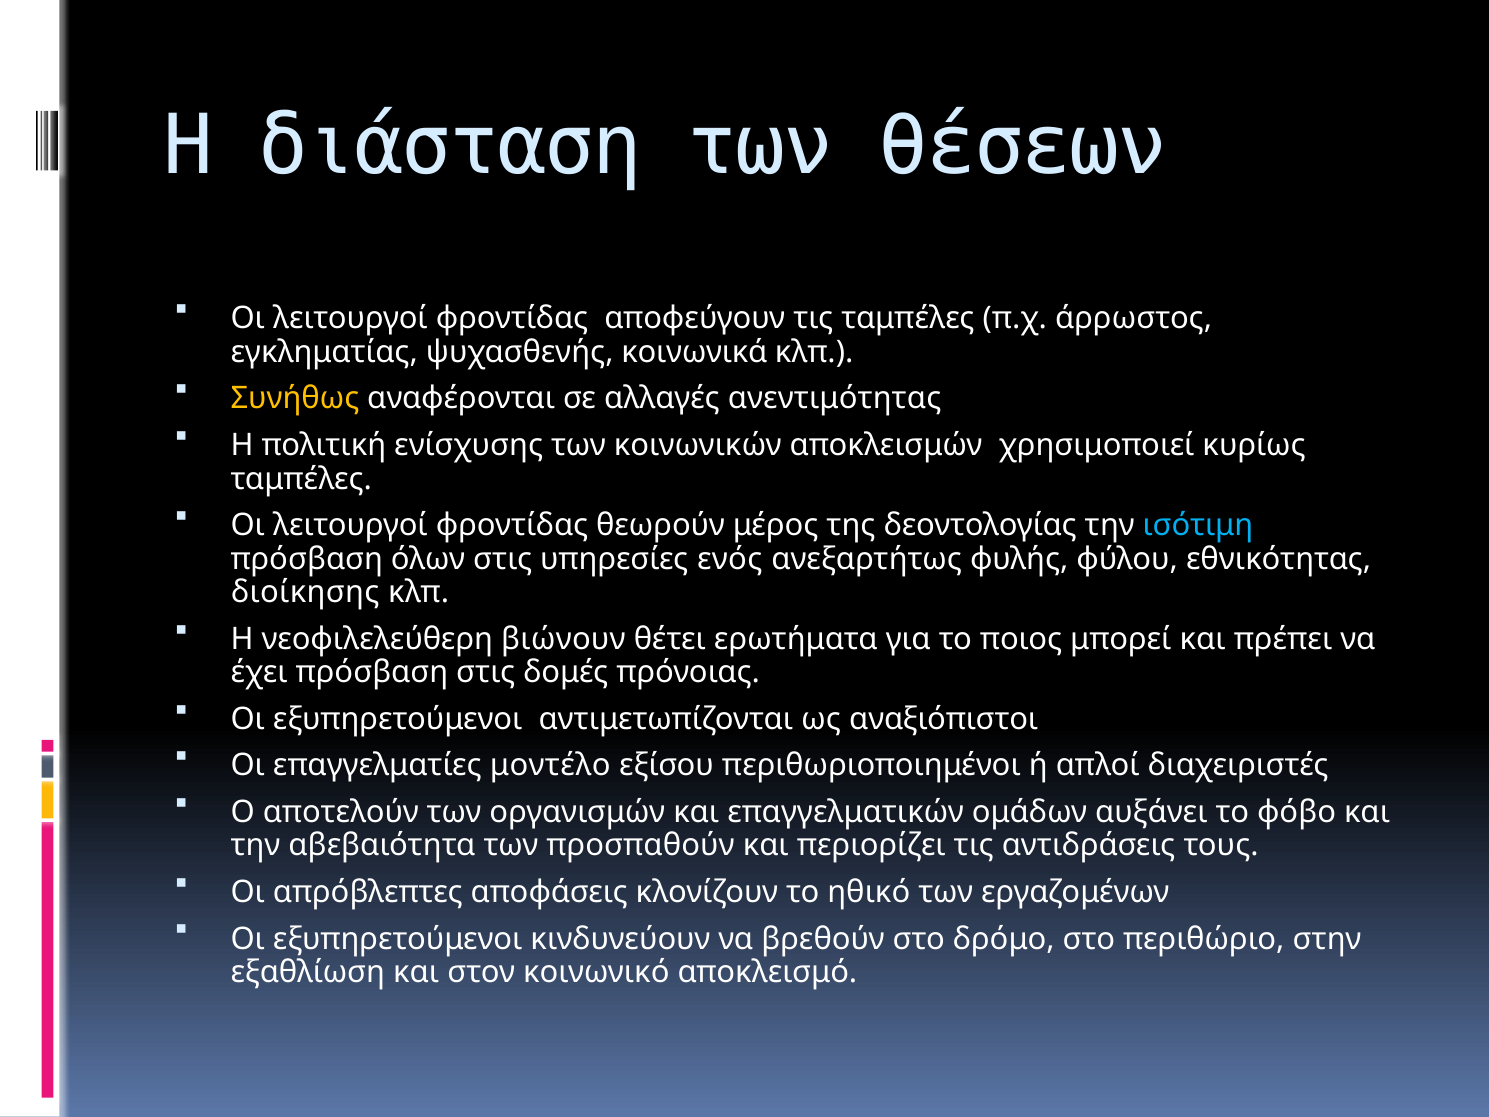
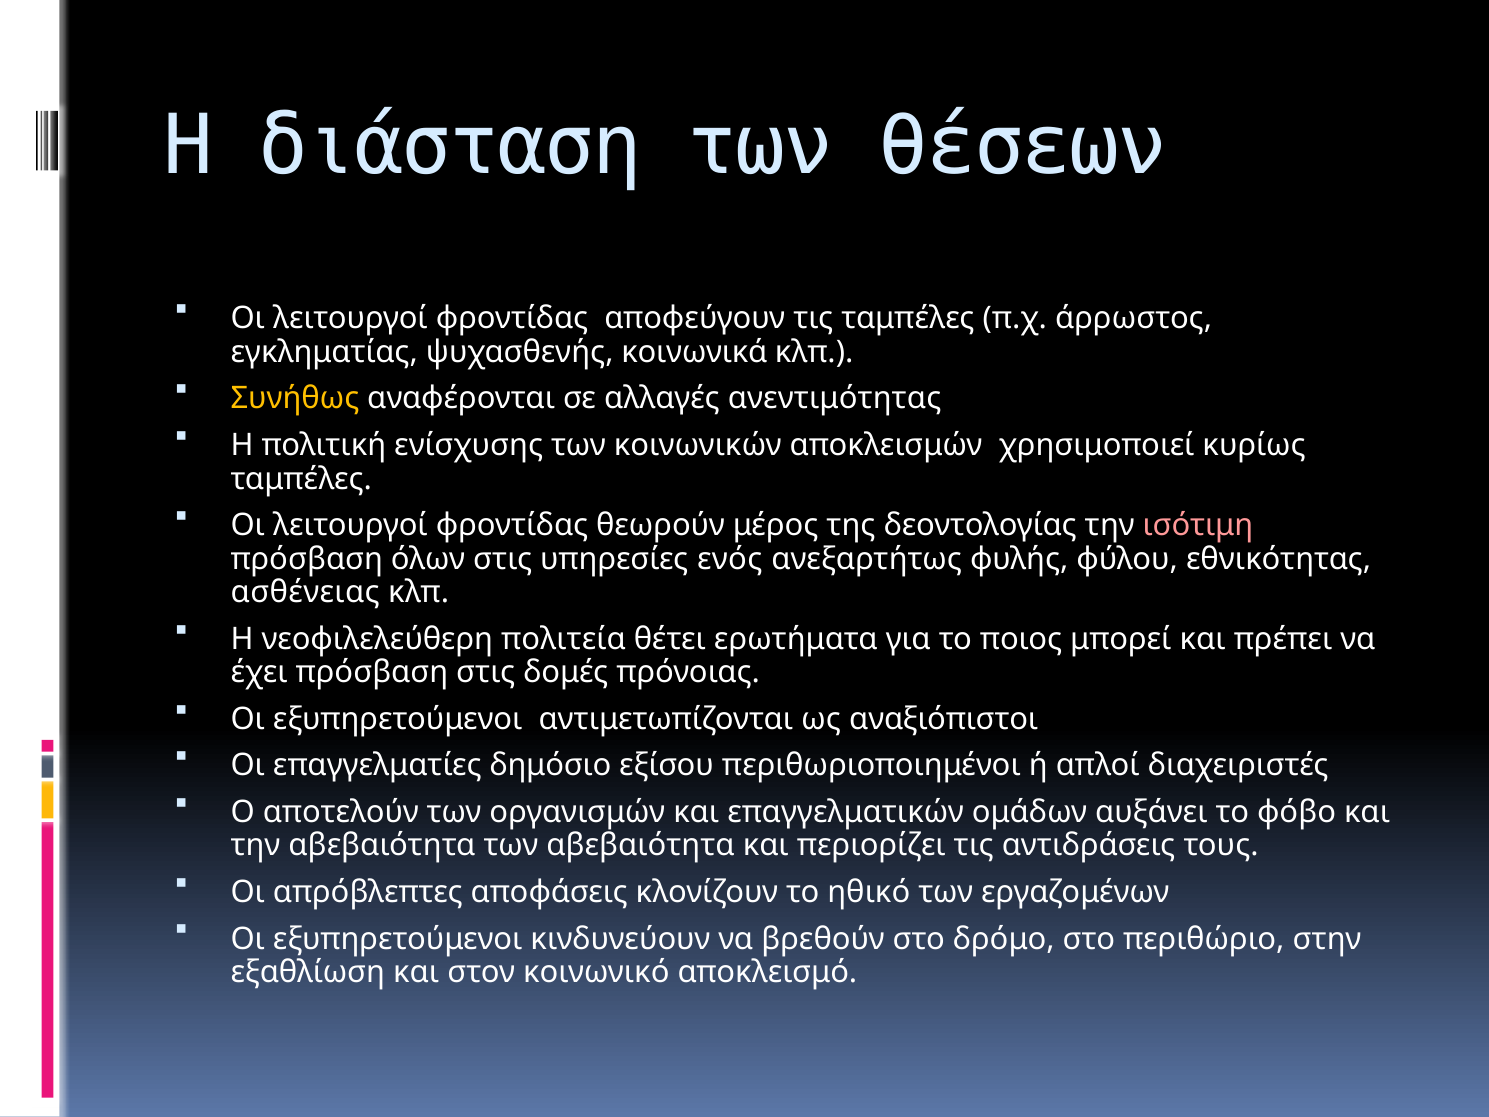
ισότιμη colour: light blue -> pink
διοίκησης: διοίκησης -> ασθένειας
βιώνουν: βιώνουν -> πολιτεία
μοντέλο: μοντέλο -> δημόσιο
των προσπαθούν: προσπαθούν -> αβεβαιότητα
